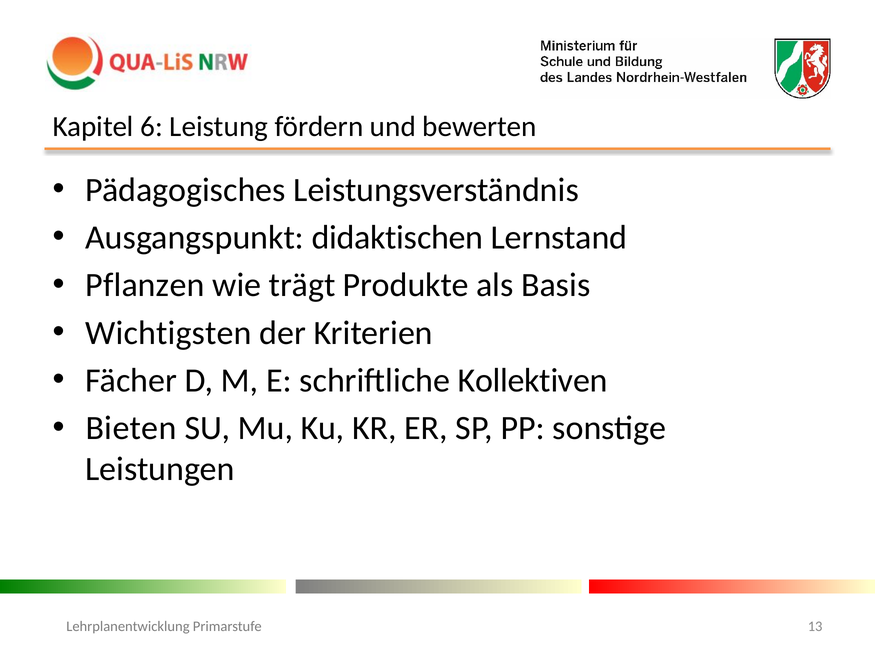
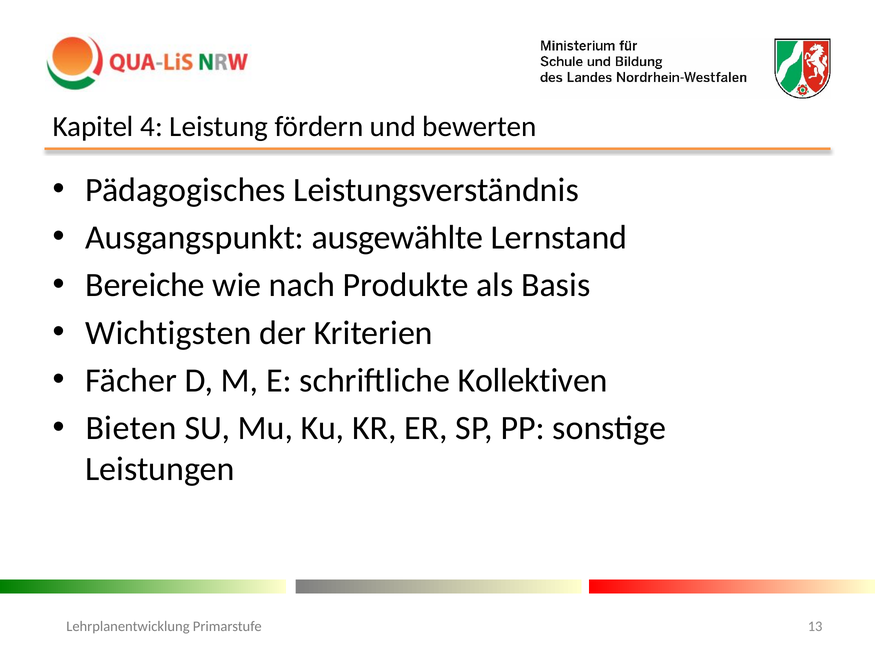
6: 6 -> 4
didaktischen: didaktischen -> ausgewählte
Pflanzen: Pflanzen -> Bereiche
trägt: trägt -> nach
